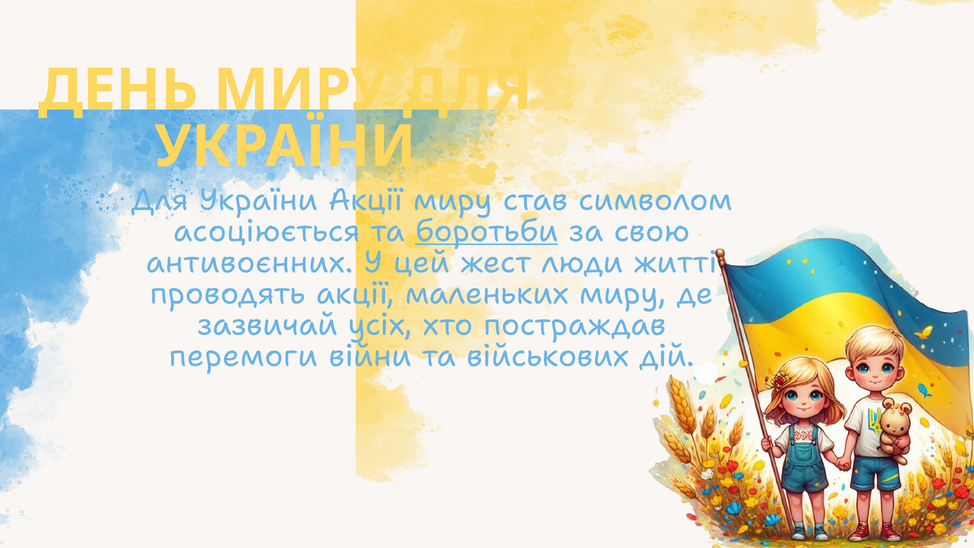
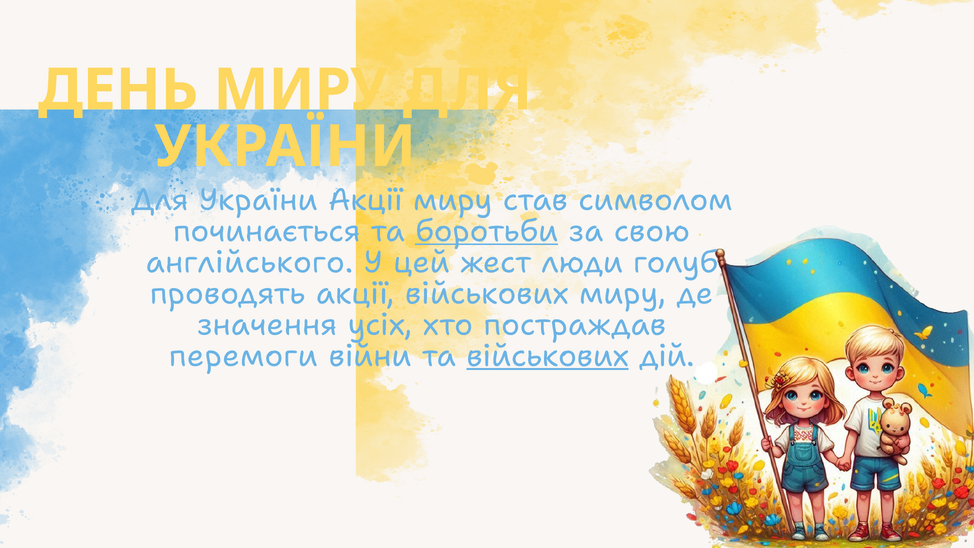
асоціюється: асоціюється -> починається
антивоєнних: антивоєнних -> англійського
житті: житті -> голуб
акції маленьких: маленьких -> військових
зазвичай: зазвичай -> значення
військових at (548, 356) underline: none -> present
